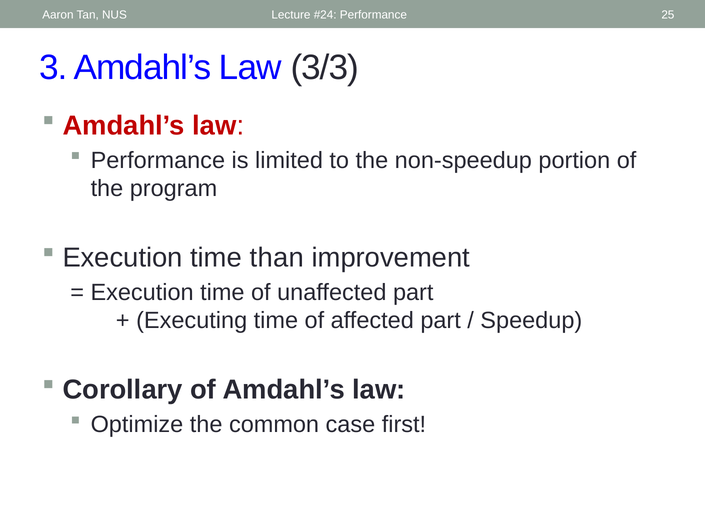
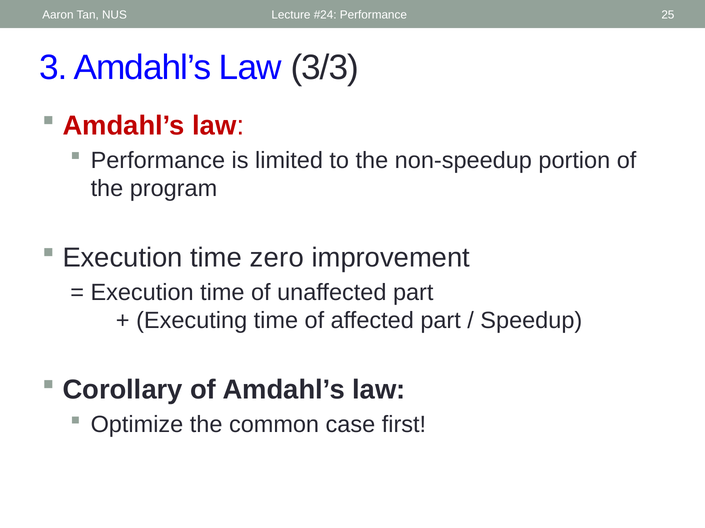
than: than -> zero
